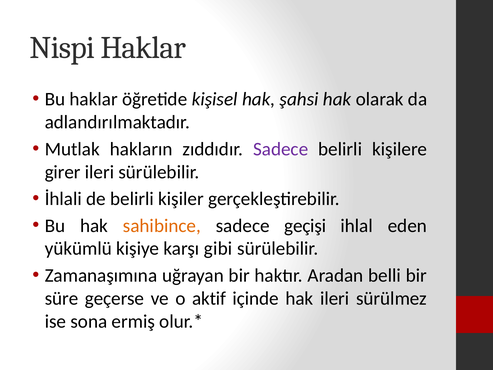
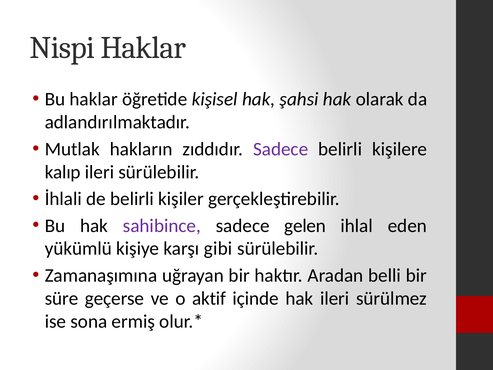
girer: girer -> kalıp
sahibince colour: orange -> purple
geçişi: geçişi -> gelen
